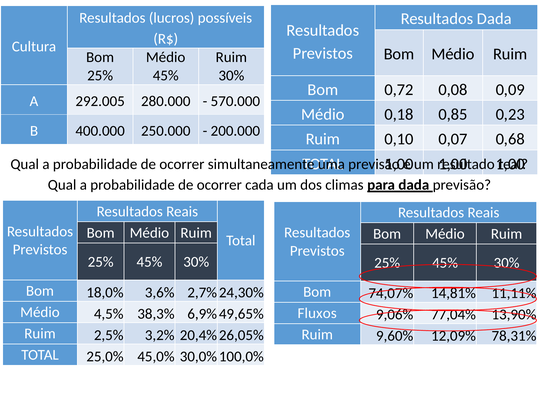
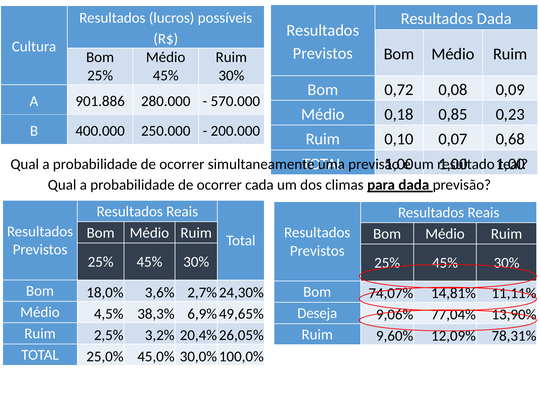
292.005: 292.005 -> 901.886
Fluxos: Fluxos -> Deseja
